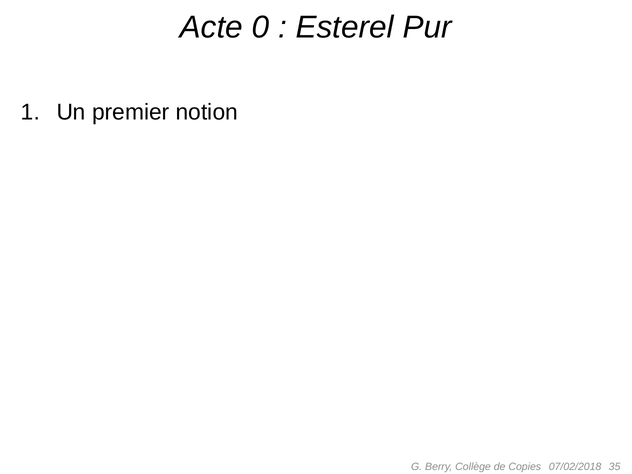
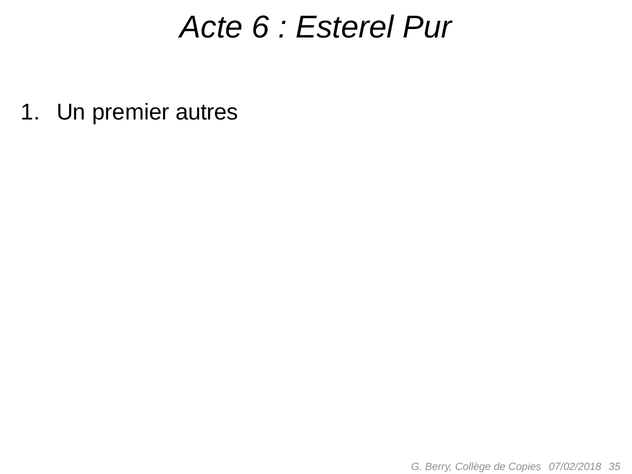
0: 0 -> 6
notion: notion -> autres
